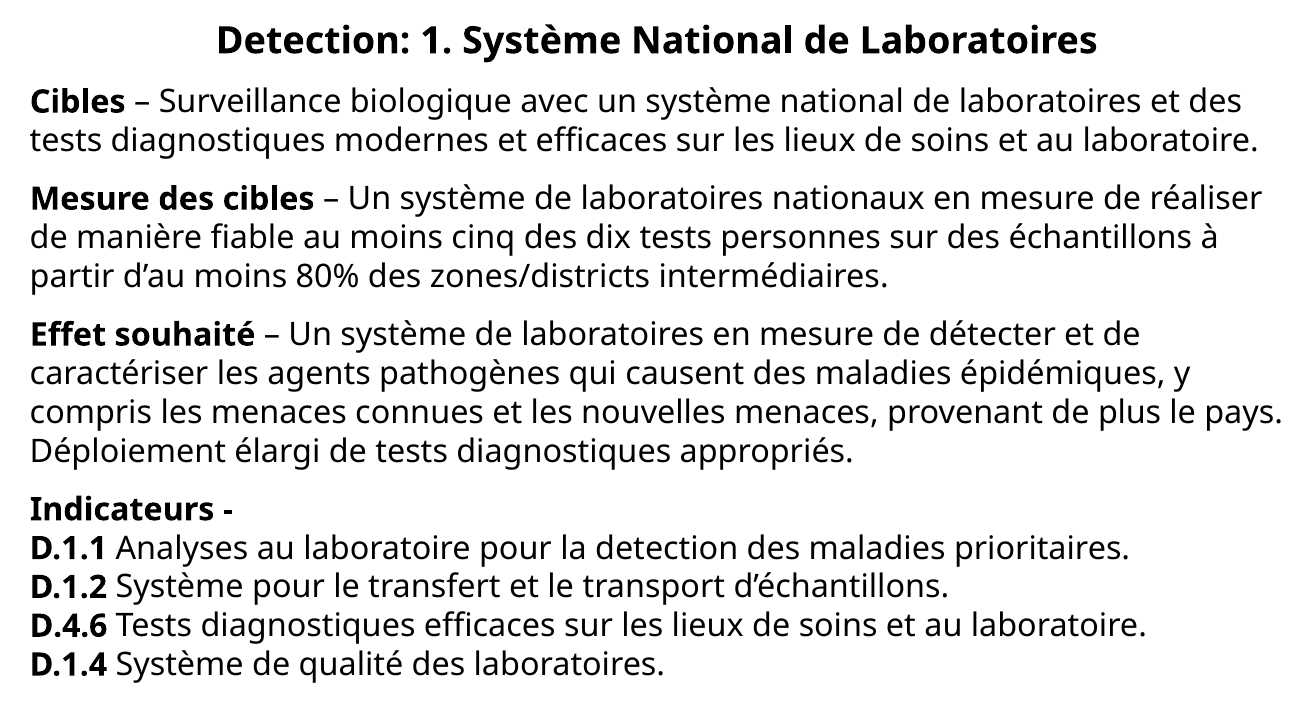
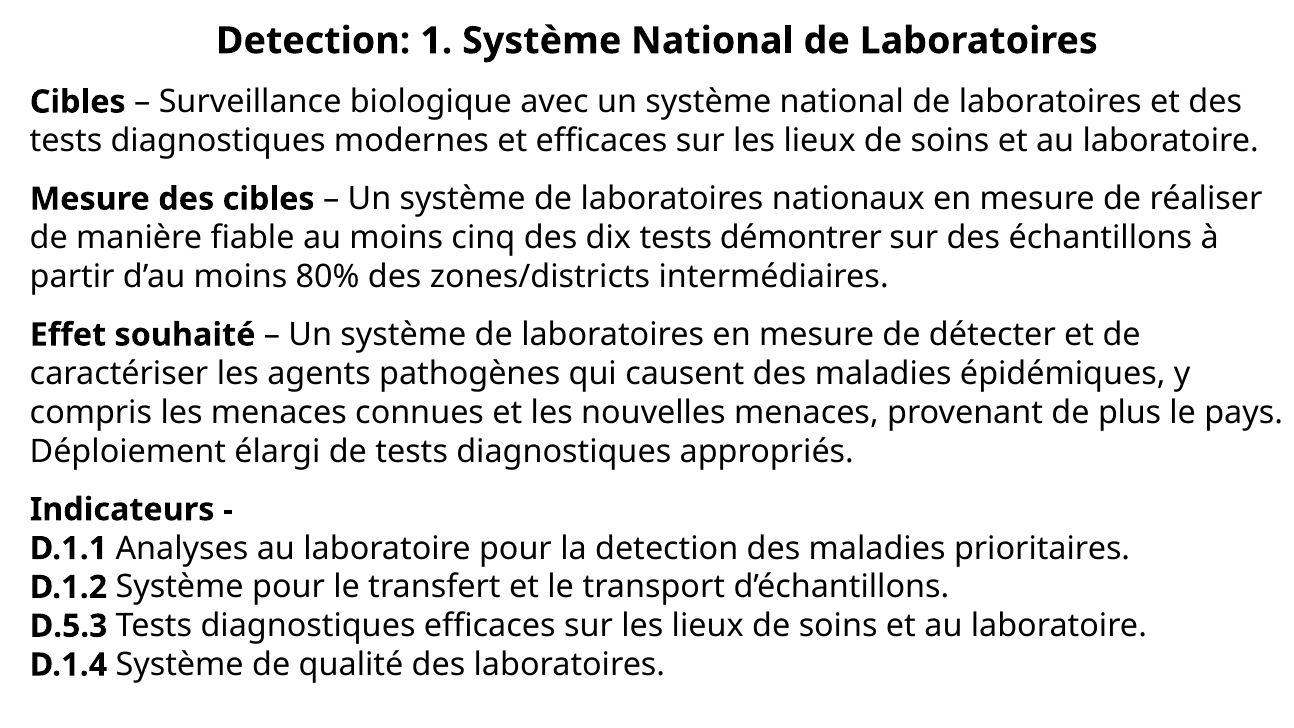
personnes: personnes -> démontrer
D.4.6: D.4.6 -> D.5.3
